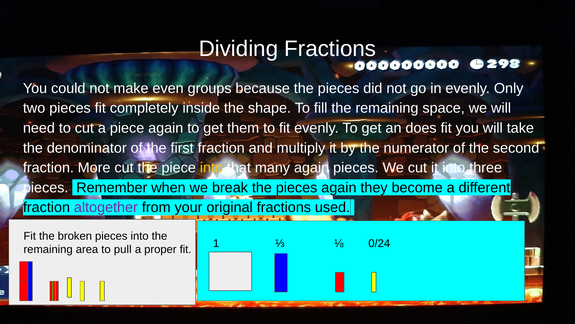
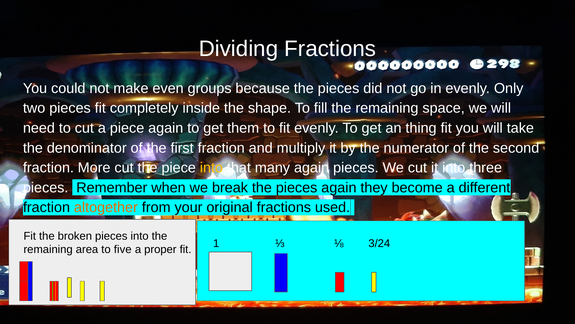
does: does -> thing
altogether colour: purple -> orange
0/24: 0/24 -> 3/24
pull: pull -> five
